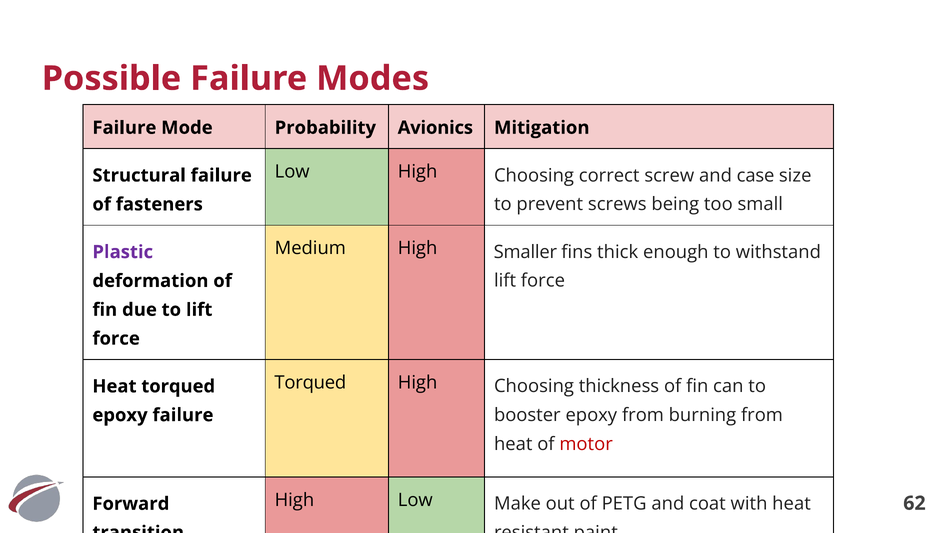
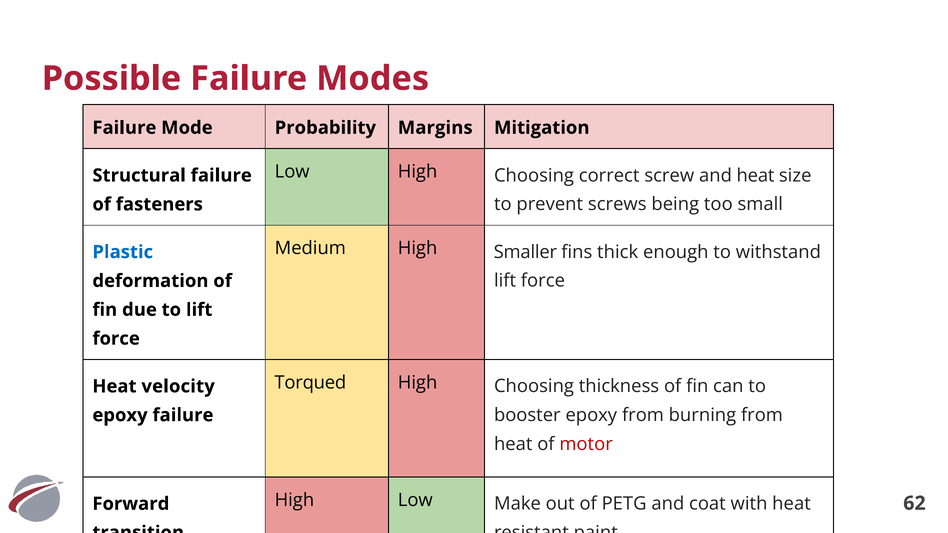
Avionics: Avionics -> Margins
and case: case -> heat
Plastic colour: purple -> blue
Heat torqued: torqued -> velocity
